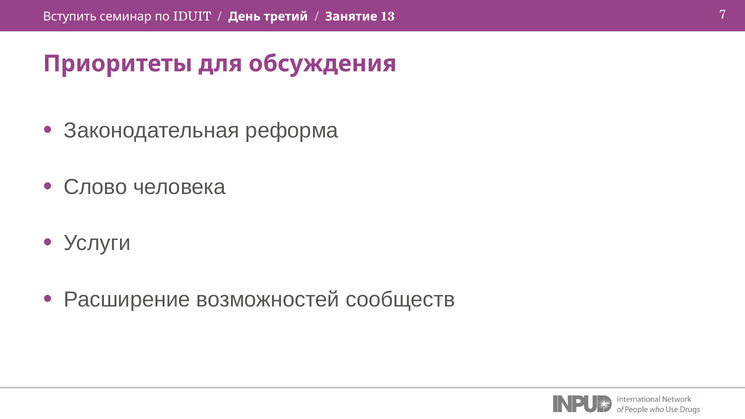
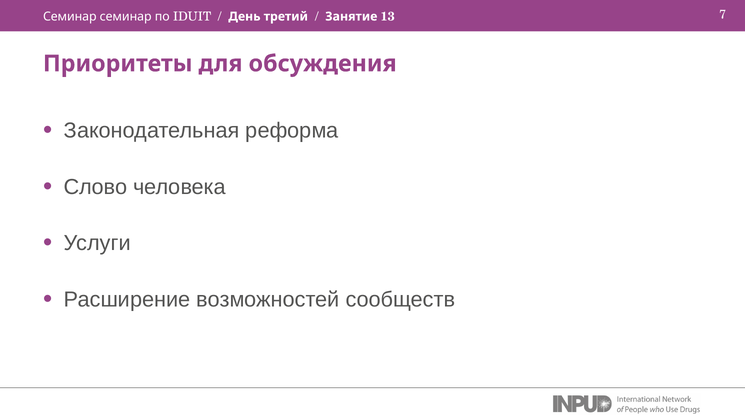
Вступить at (70, 16): Вступить -> Семинар
